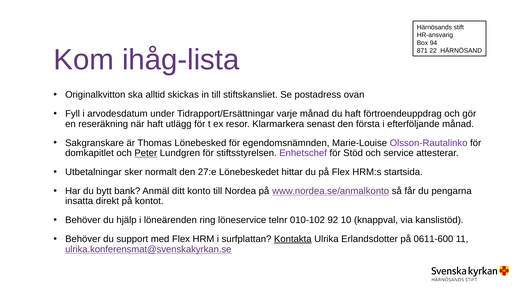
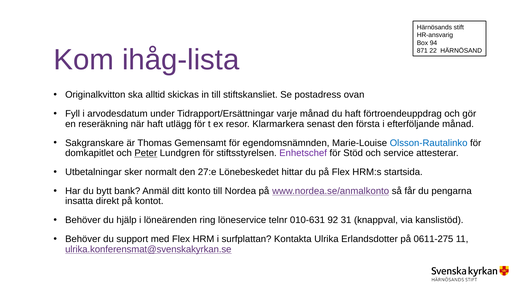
Lönebesked: Lönebesked -> Gemensamt
Olsson-Rautalinko colour: purple -> blue
010-102: 010-102 -> 010-631
10: 10 -> 31
Kontakta underline: present -> none
0611-600: 0611-600 -> 0611-275
